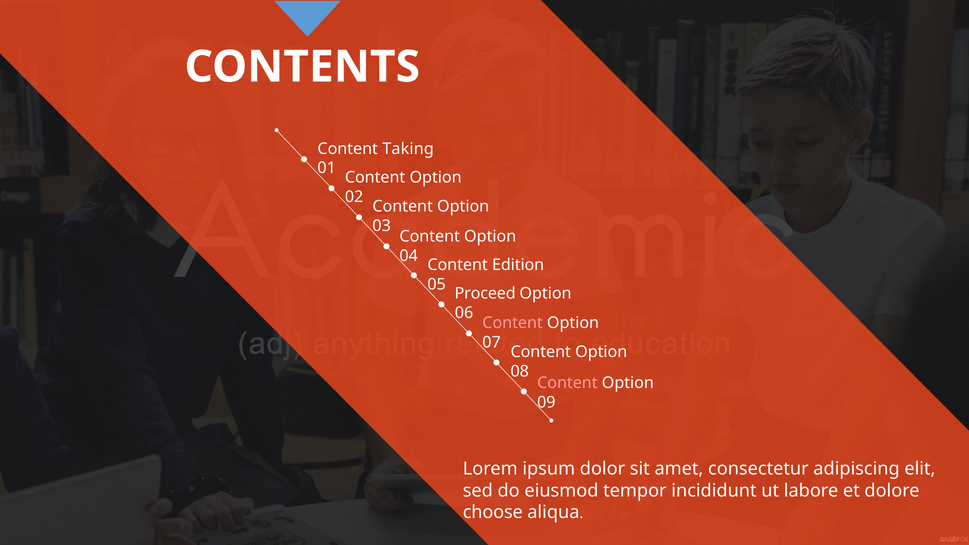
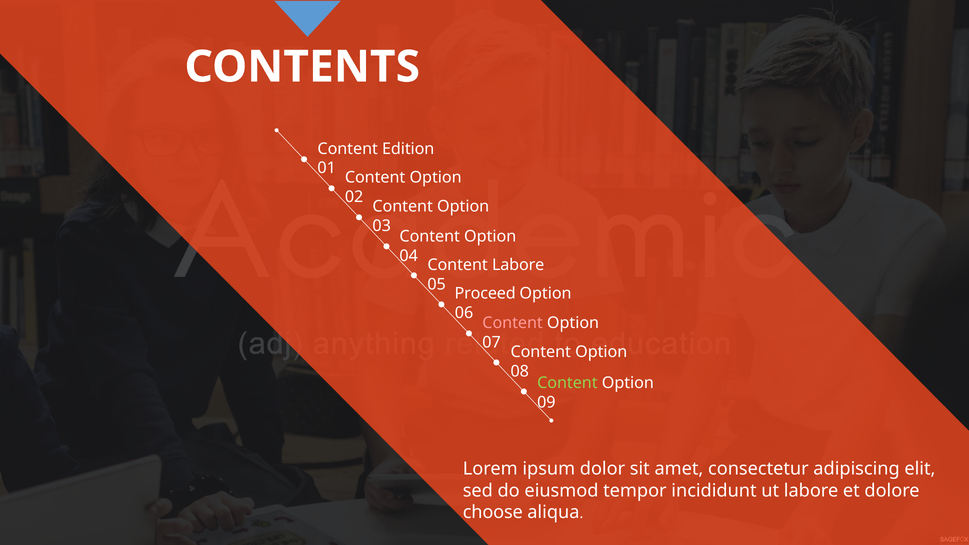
Taking: Taking -> Edition
Content Edition: Edition -> Labore
Content at (567, 383) colour: pink -> light green
